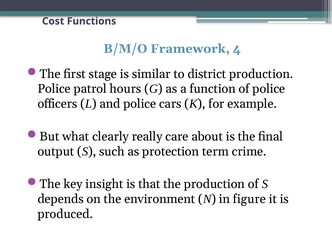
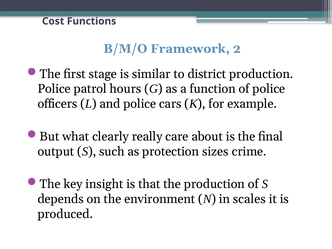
4: 4 -> 2
term: term -> sizes
figure: figure -> scales
